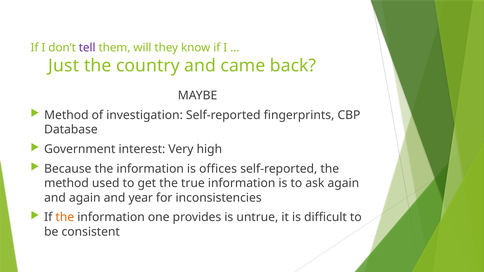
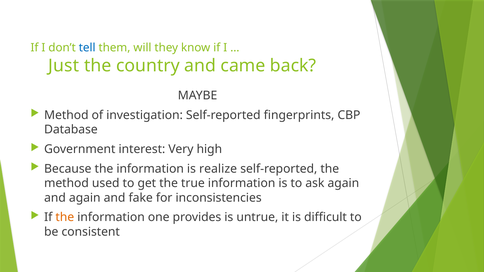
tell colour: purple -> blue
offices: offices -> realize
year: year -> fake
